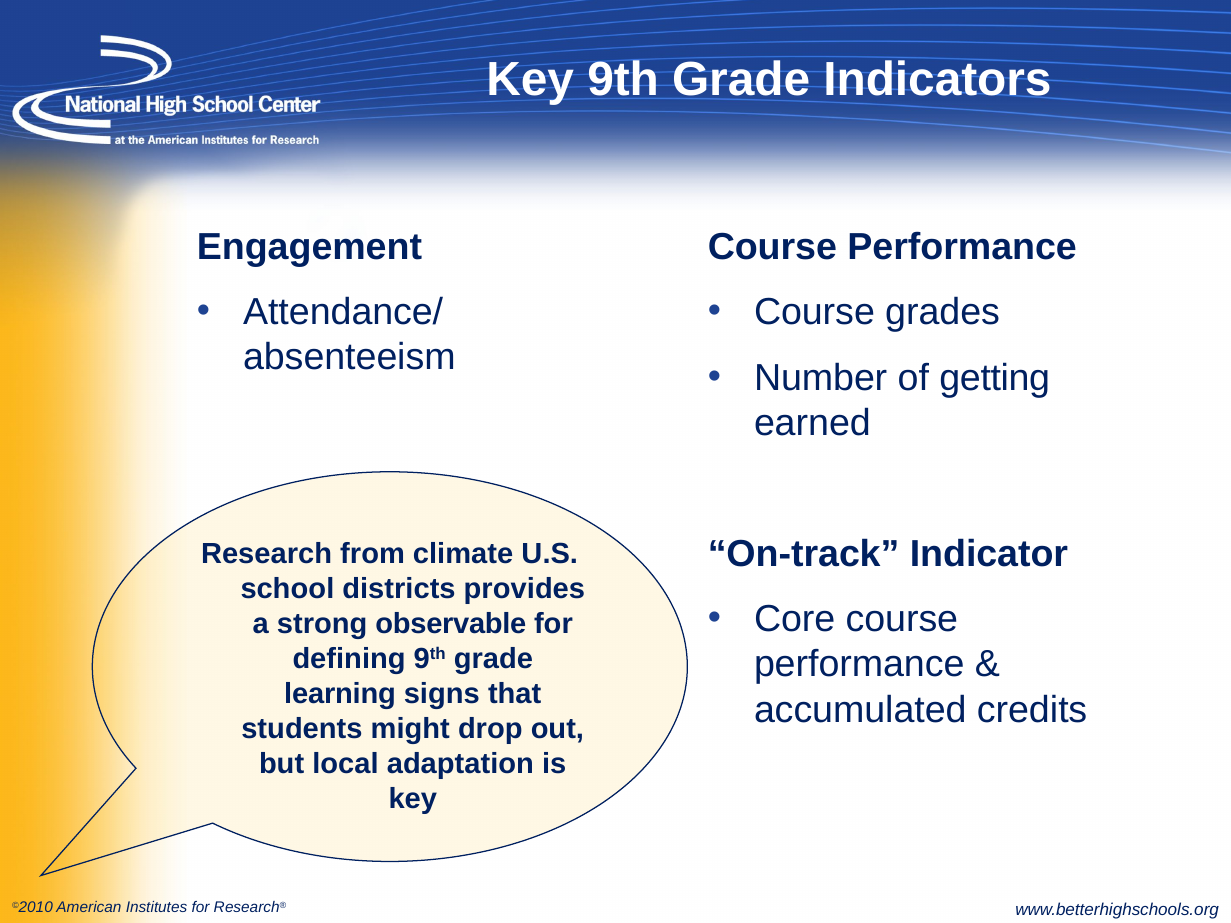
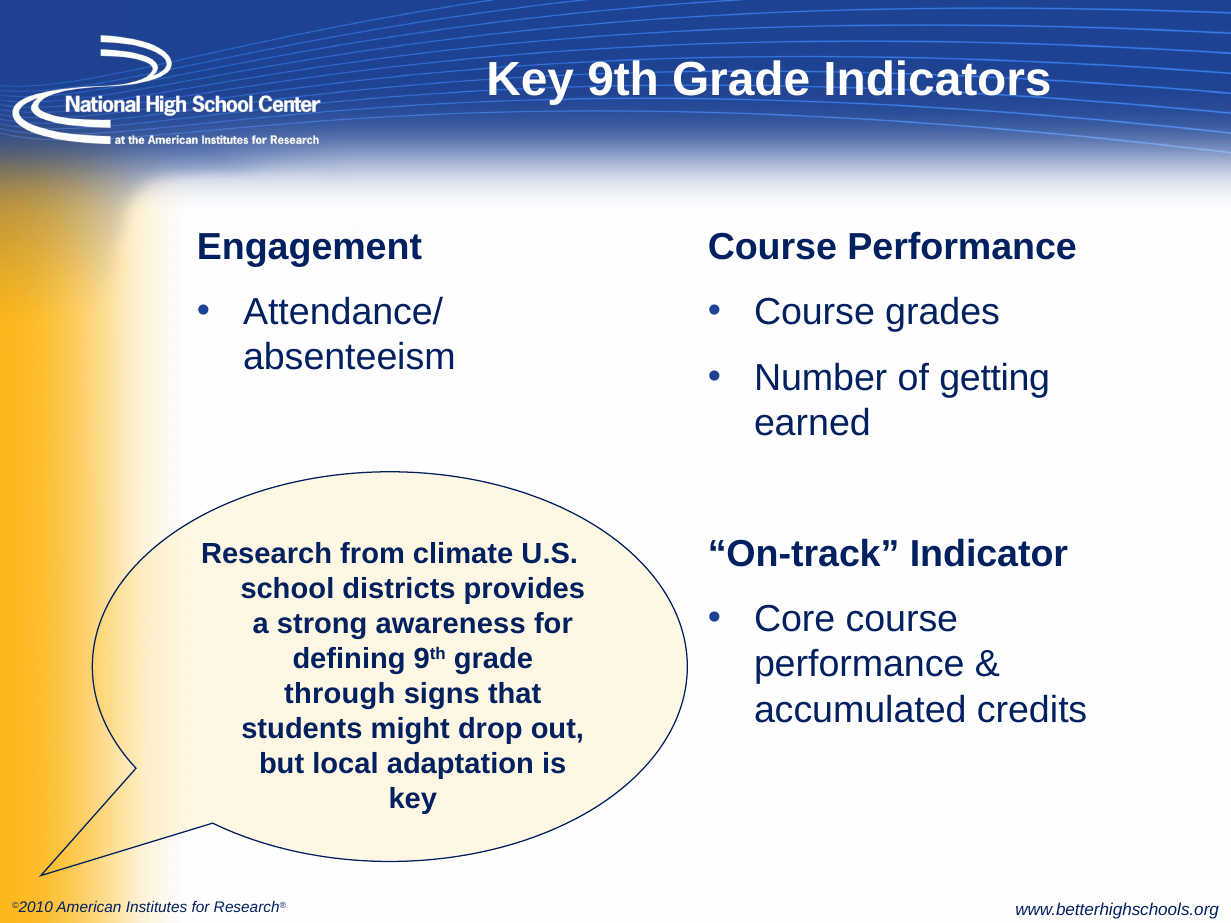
observable: observable -> awareness
learning: learning -> through
